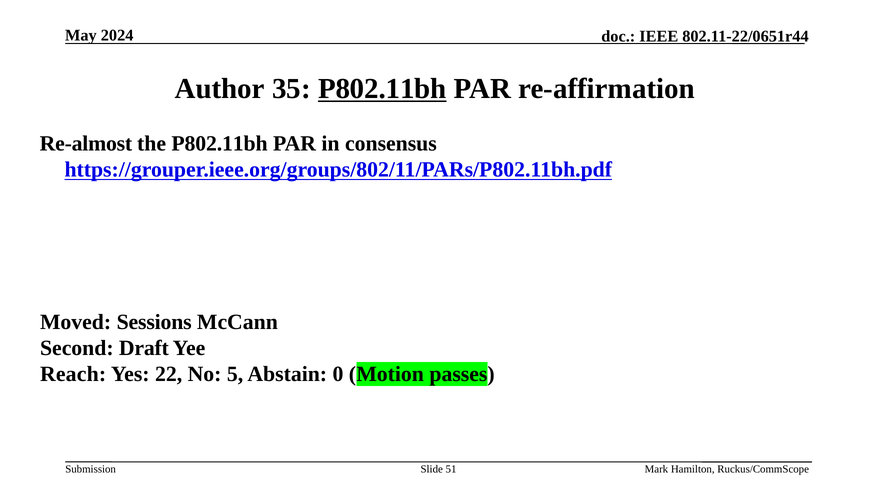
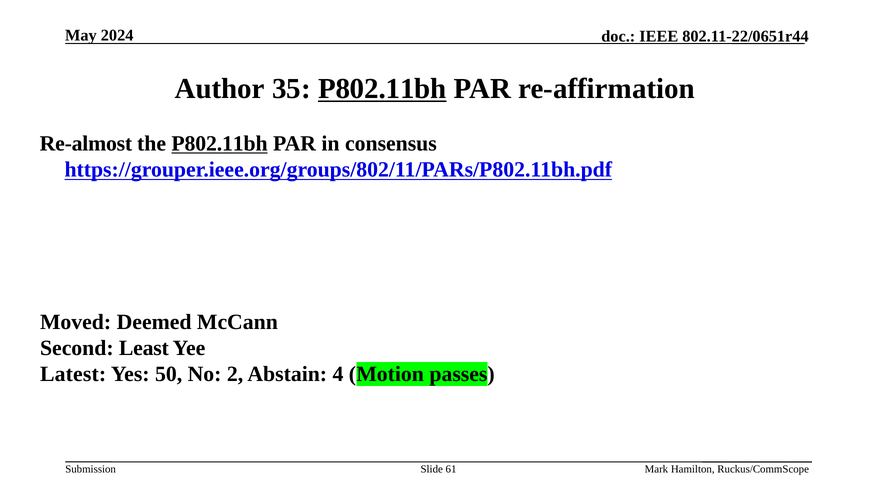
P802.11bh at (220, 144) underline: none -> present
Sessions: Sessions -> Deemed
Draft: Draft -> Least
Reach: Reach -> Latest
22: 22 -> 50
5: 5 -> 2
0: 0 -> 4
51: 51 -> 61
